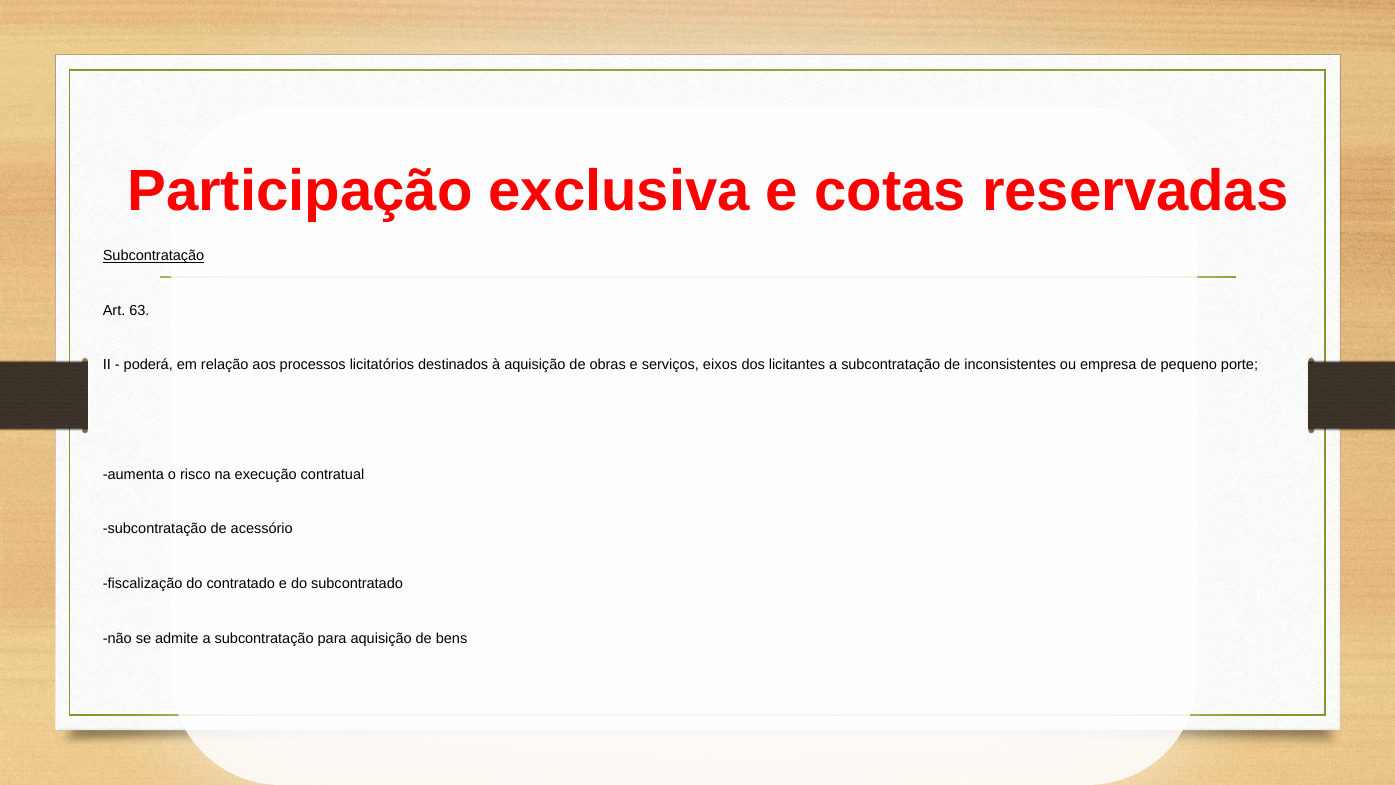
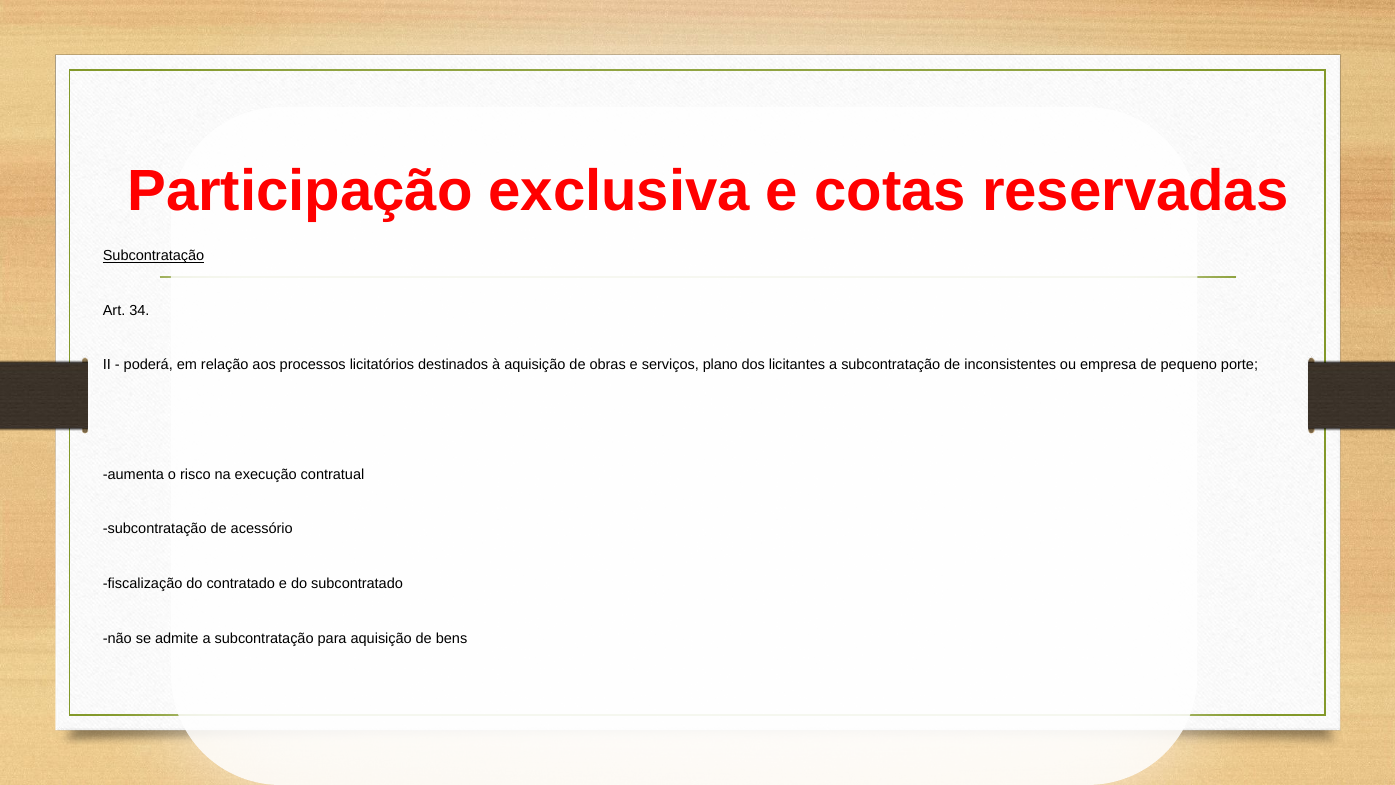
63: 63 -> 34
eixos: eixos -> plano
